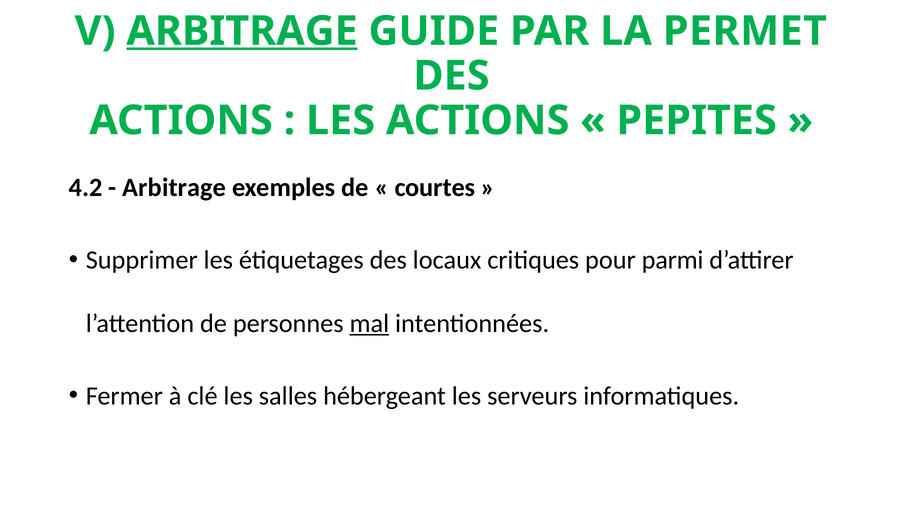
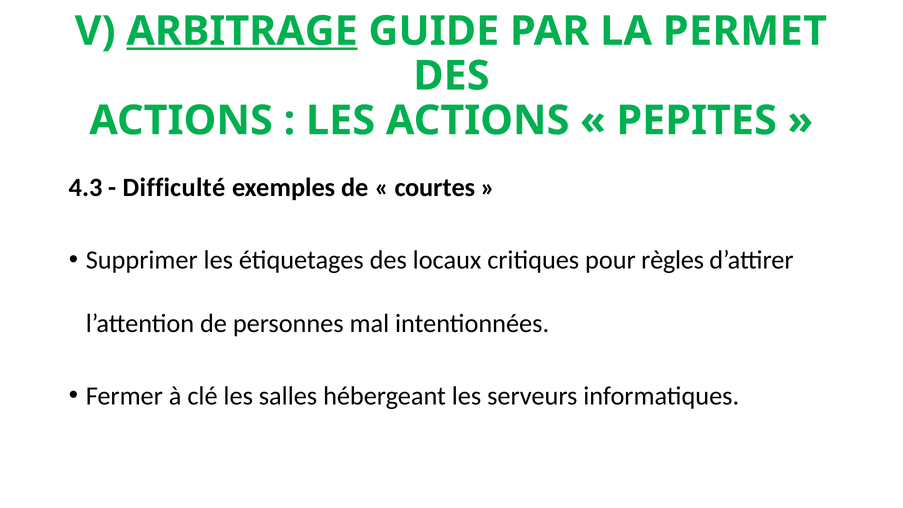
4.2: 4.2 -> 4.3
Arbitrage at (174, 188): Arbitrage -> Difficulté
parmi: parmi -> règles
mal underline: present -> none
